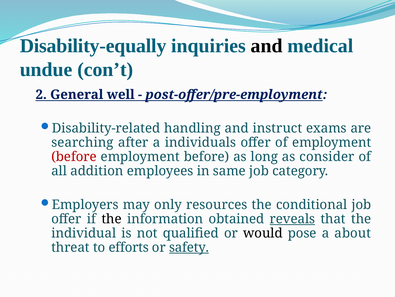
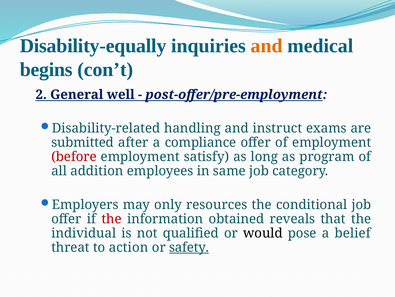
and at (267, 46) colour: black -> orange
undue: undue -> begins
searching: searching -> submitted
individuals: individuals -> compliance
before at (207, 156): before -> satisfy
consider: consider -> program
the at (112, 218) colour: black -> red
reveals underline: present -> none
about: about -> belief
efforts: efforts -> action
